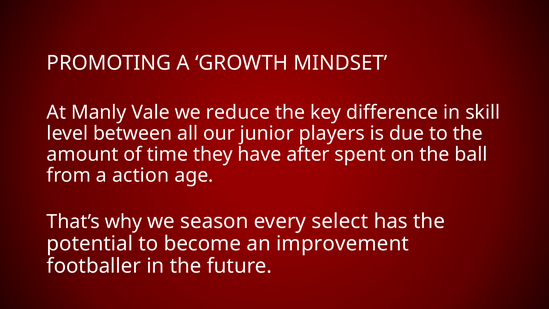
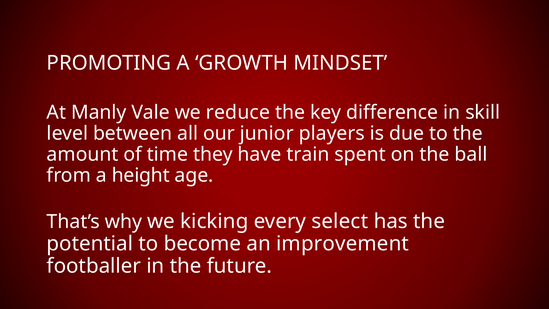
after: after -> train
action: action -> height
season: season -> kicking
